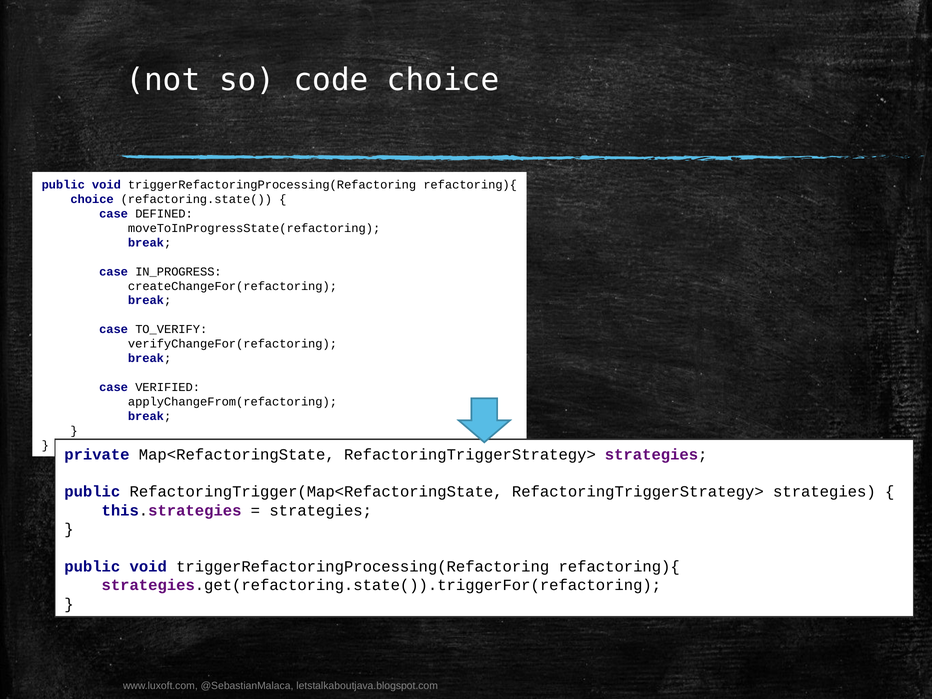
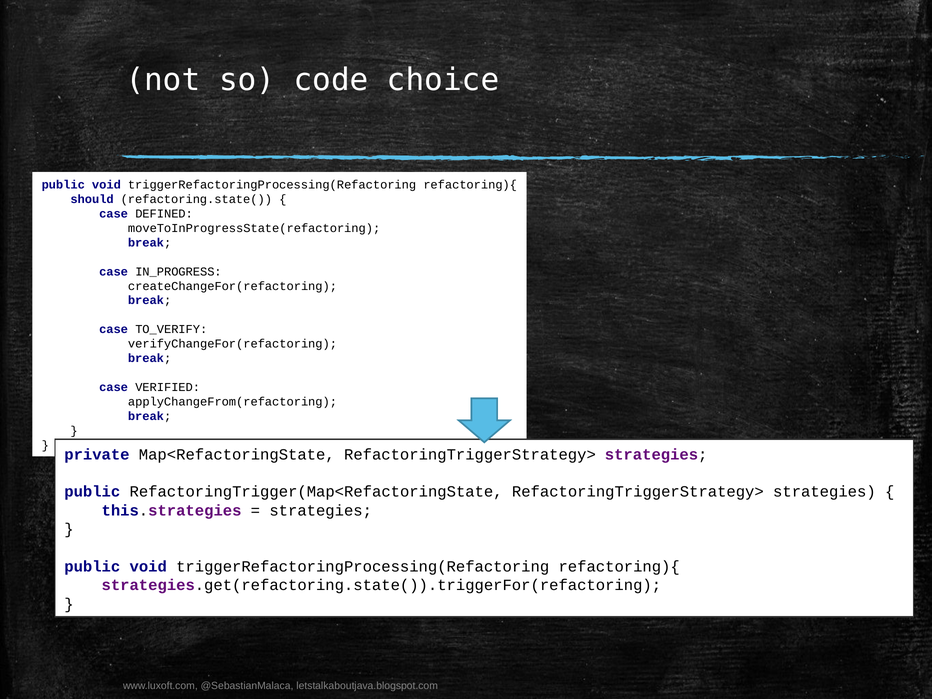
choice at (92, 199): choice -> should
